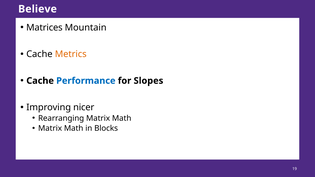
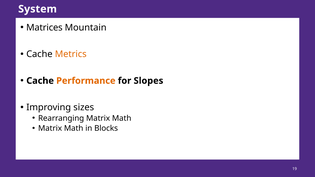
Believe: Believe -> System
Performance colour: blue -> orange
nicer: nicer -> sizes
